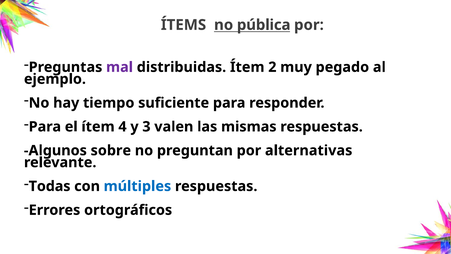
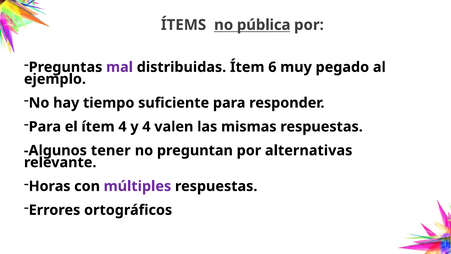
2: 2 -> 6
y 3: 3 -> 4
sobre: sobre -> tener
Todas: Todas -> Horas
múltiples colour: blue -> purple
